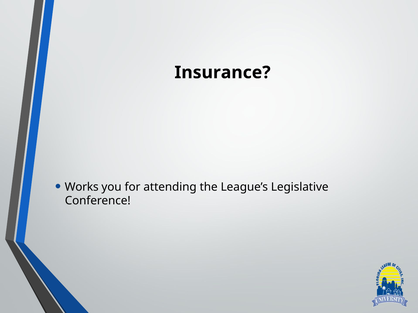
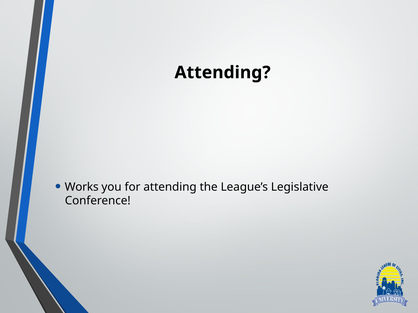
Insurance at (223, 73): Insurance -> Attending
